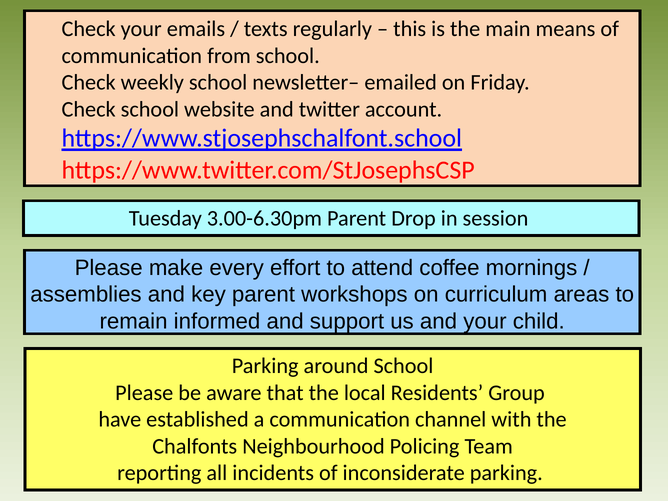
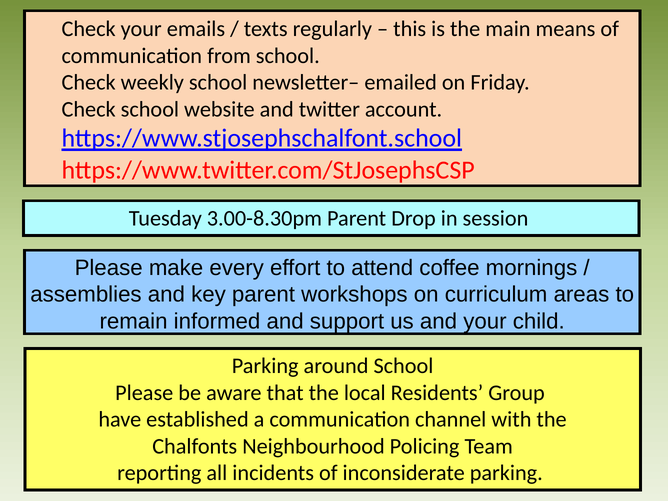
3.00-6.30pm: 3.00-6.30pm -> 3.00-8.30pm
